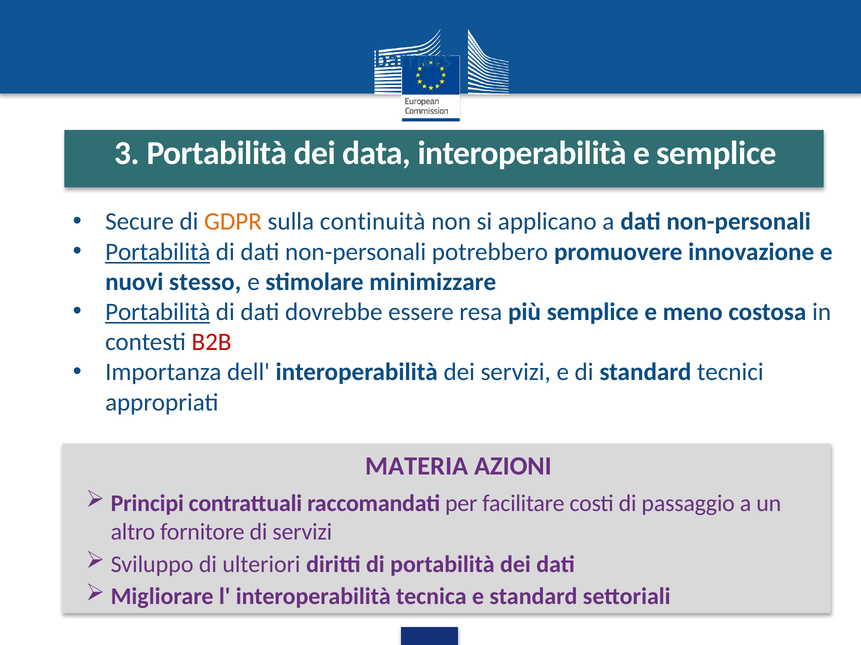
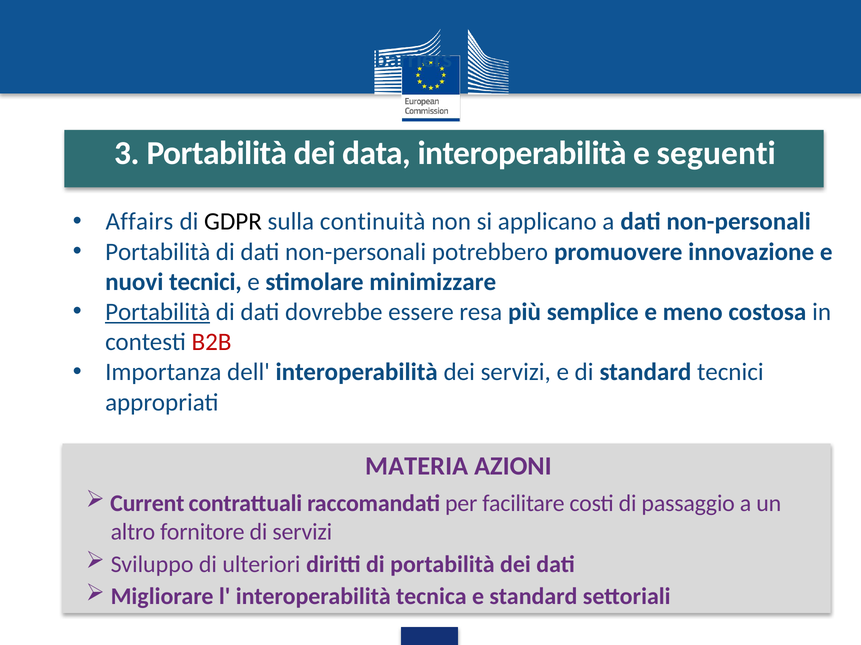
e semplice: semplice -> seguenti
Secure: Secure -> Affairs
GDPR colour: orange -> black
Portabilità at (158, 252) underline: present -> none
nuovi stesso: stesso -> tecnici
Principi at (147, 504): Principi -> Current
